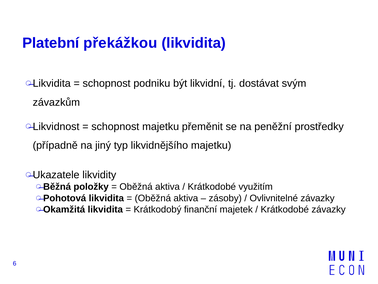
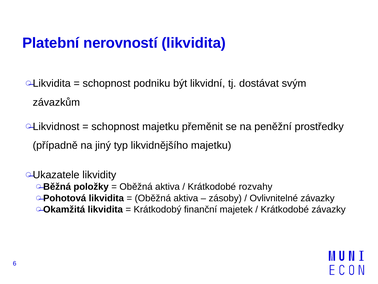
překážkou: překážkou -> nerovností
využitím: využitím -> rozvahy
